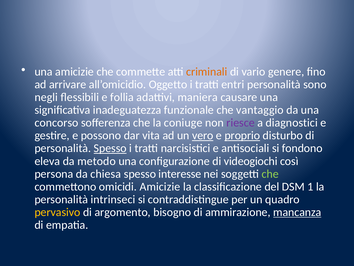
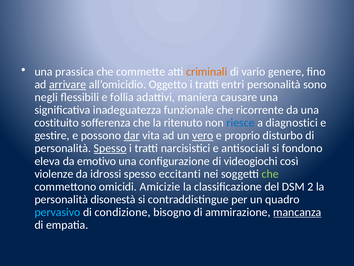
una amicizie: amicizie -> prassica
arrivare underline: none -> present
vantaggio: vantaggio -> ricorrente
concorso: concorso -> costituito
coniuge: coniuge -> ritenuto
riesce colour: purple -> blue
dar underline: none -> present
proprio underline: present -> none
metodo: metodo -> emotivo
persona: persona -> violenze
chiesa: chiesa -> idrossi
interesse: interesse -> eccitanti
1: 1 -> 2
intrinseci: intrinseci -> disonestà
pervasivo colour: yellow -> light blue
argomento: argomento -> condizione
